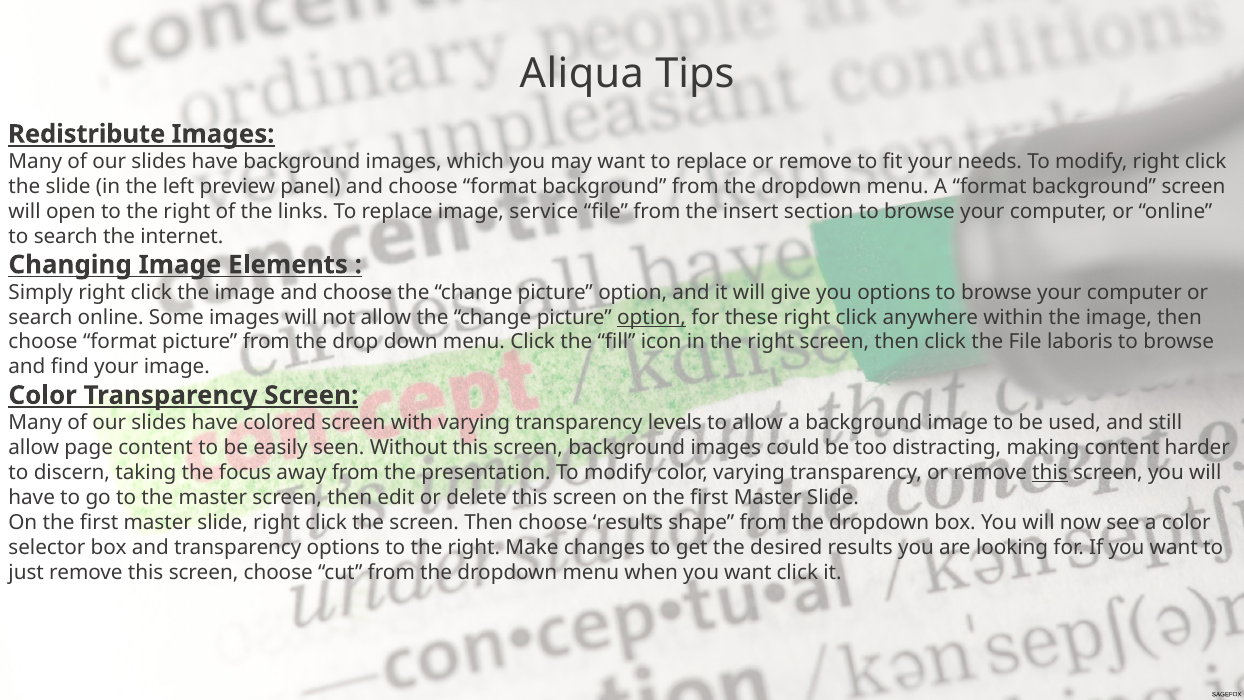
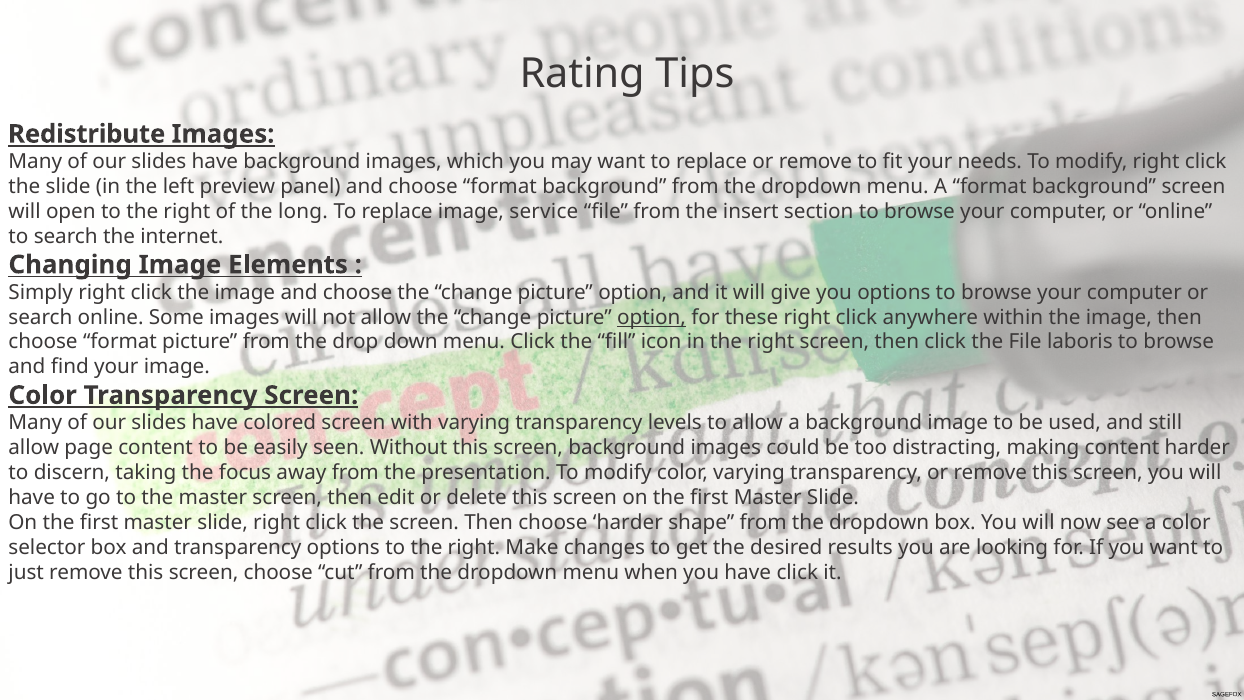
Aliqua: Aliqua -> Rating
links: links -> long
this at (1050, 473) underline: present -> none
choose results: results -> harder
when you want: want -> have
